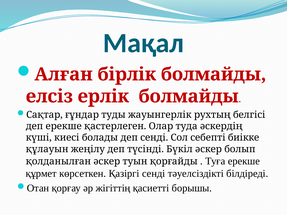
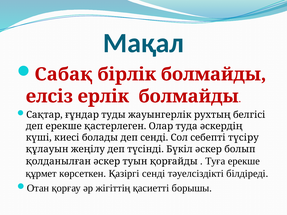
Алған: Алған -> Сабақ
биікке: биікке -> түсіру
